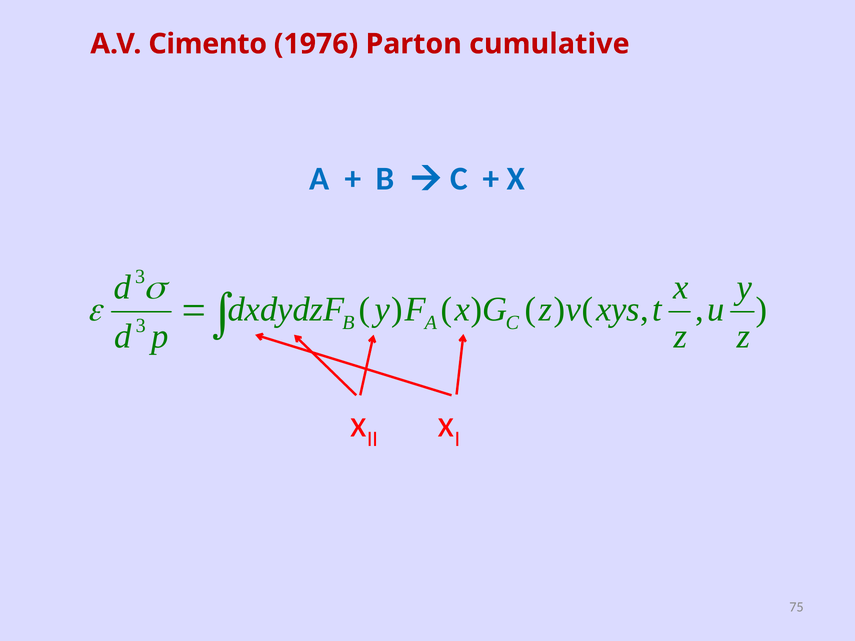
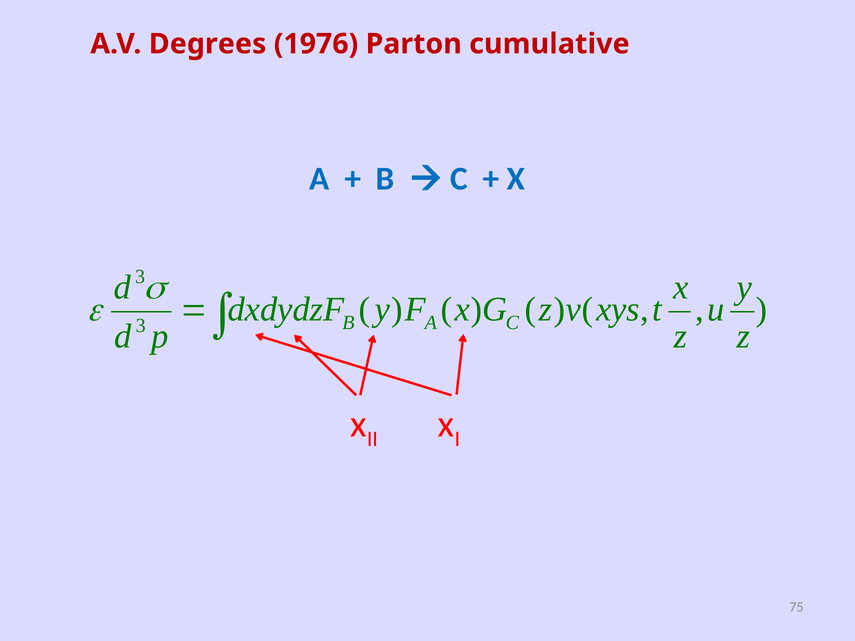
Cimento: Cimento -> Degrees
